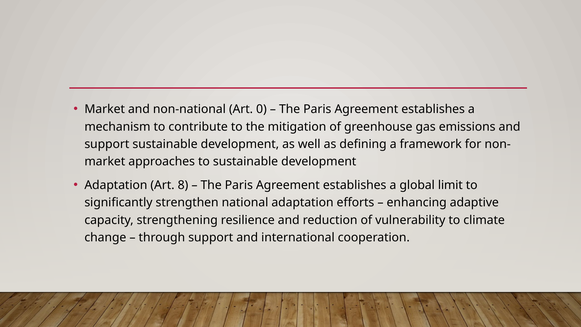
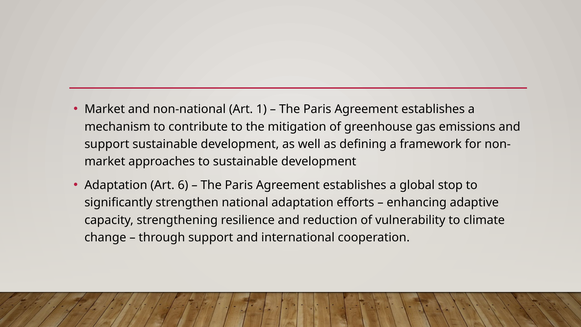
0: 0 -> 1
8: 8 -> 6
limit: limit -> stop
